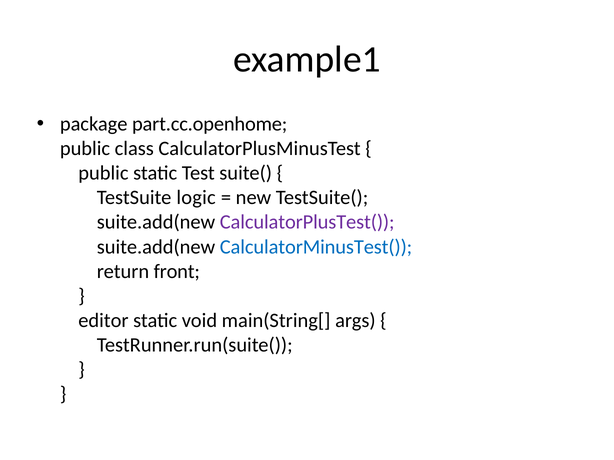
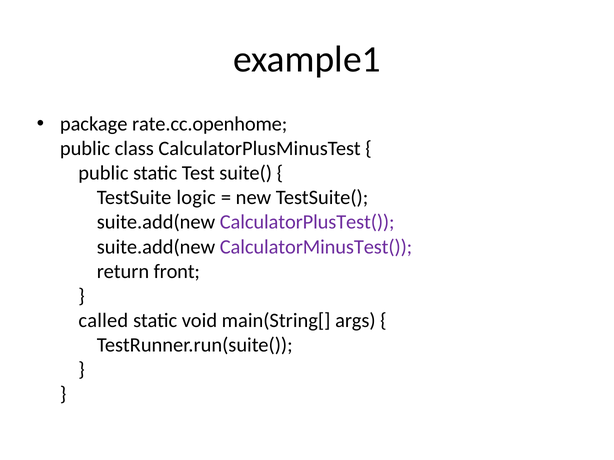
part.cc.openhome: part.cc.openhome -> rate.cc.openhome
CalculatorMinusTest( colour: blue -> purple
editor: editor -> called
